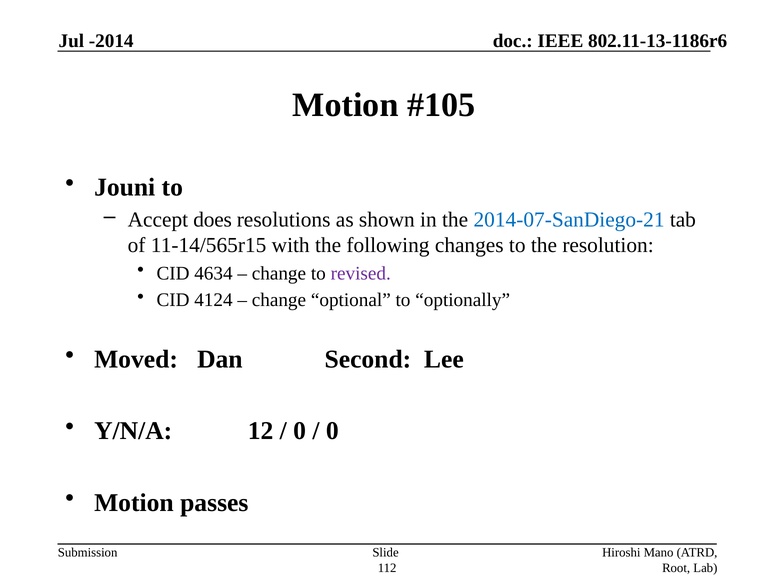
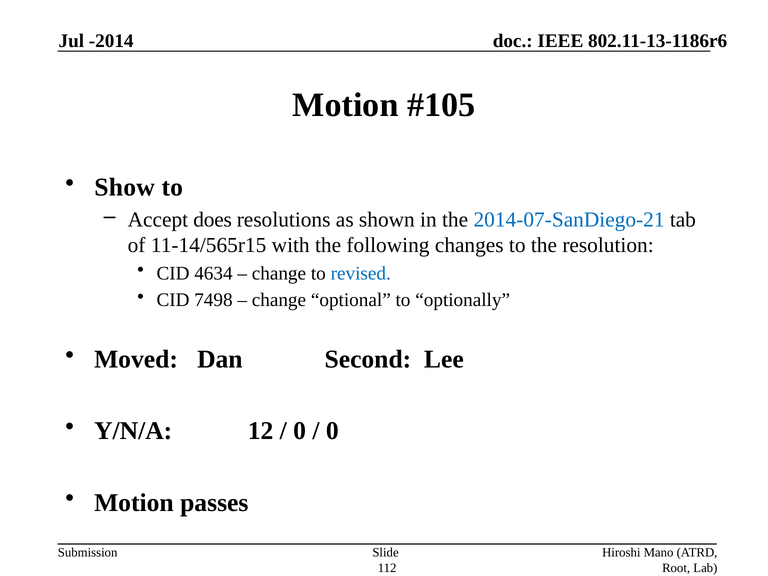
Jouni: Jouni -> Show
revised colour: purple -> blue
4124: 4124 -> 7498
